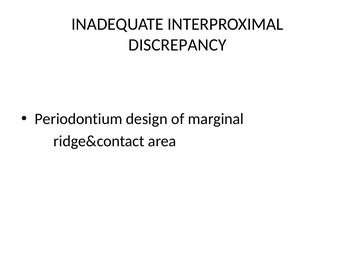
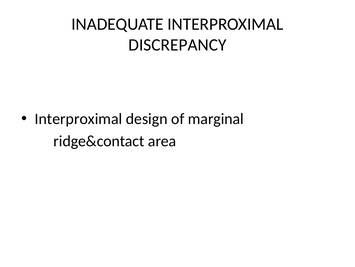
Periodontium at (79, 119): Periodontium -> Interproximal
